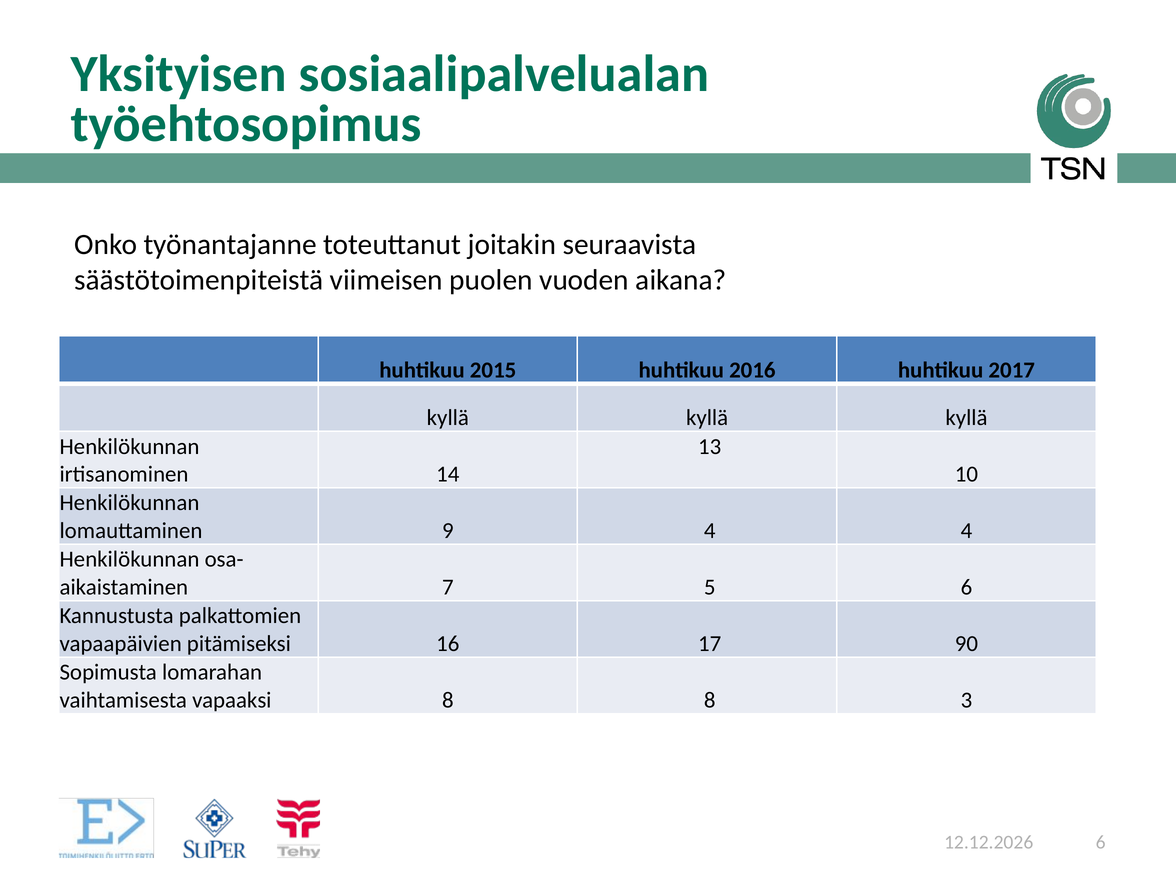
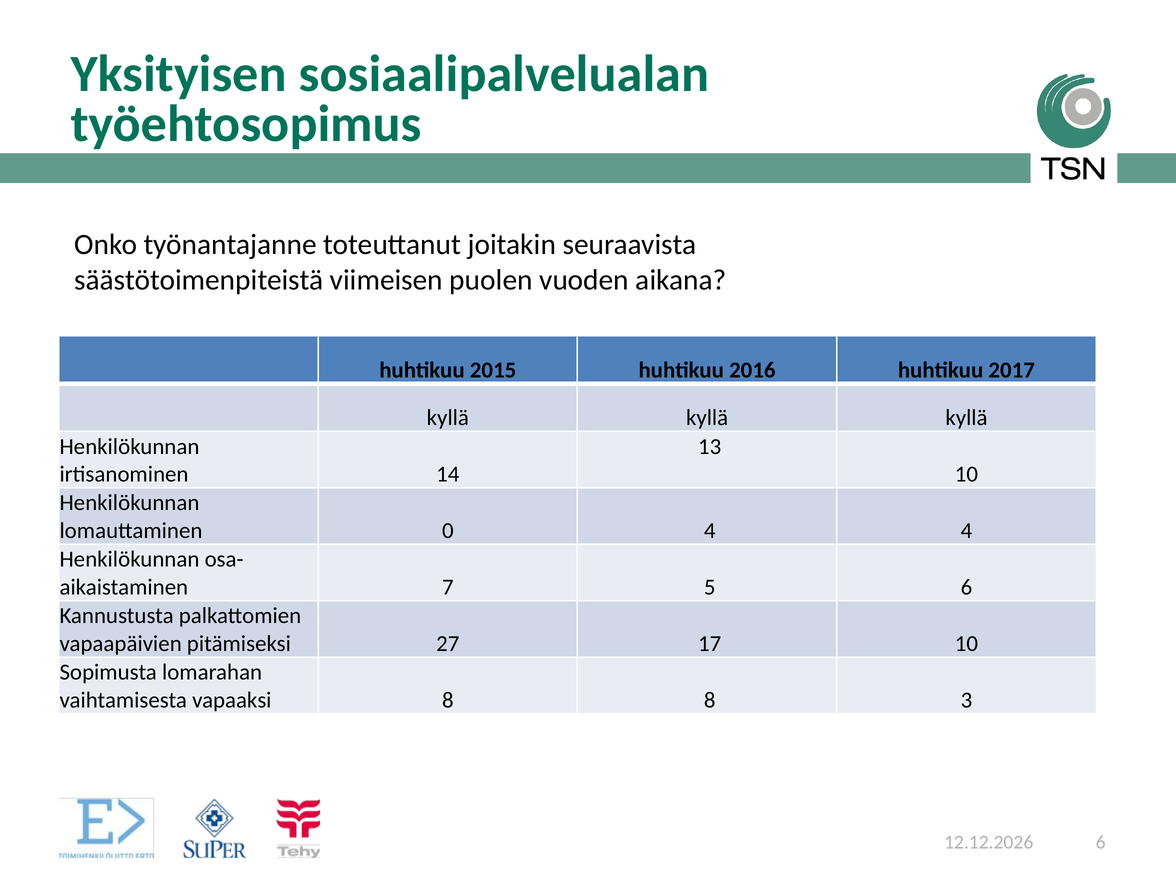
9: 9 -> 0
16: 16 -> 27
17 90: 90 -> 10
